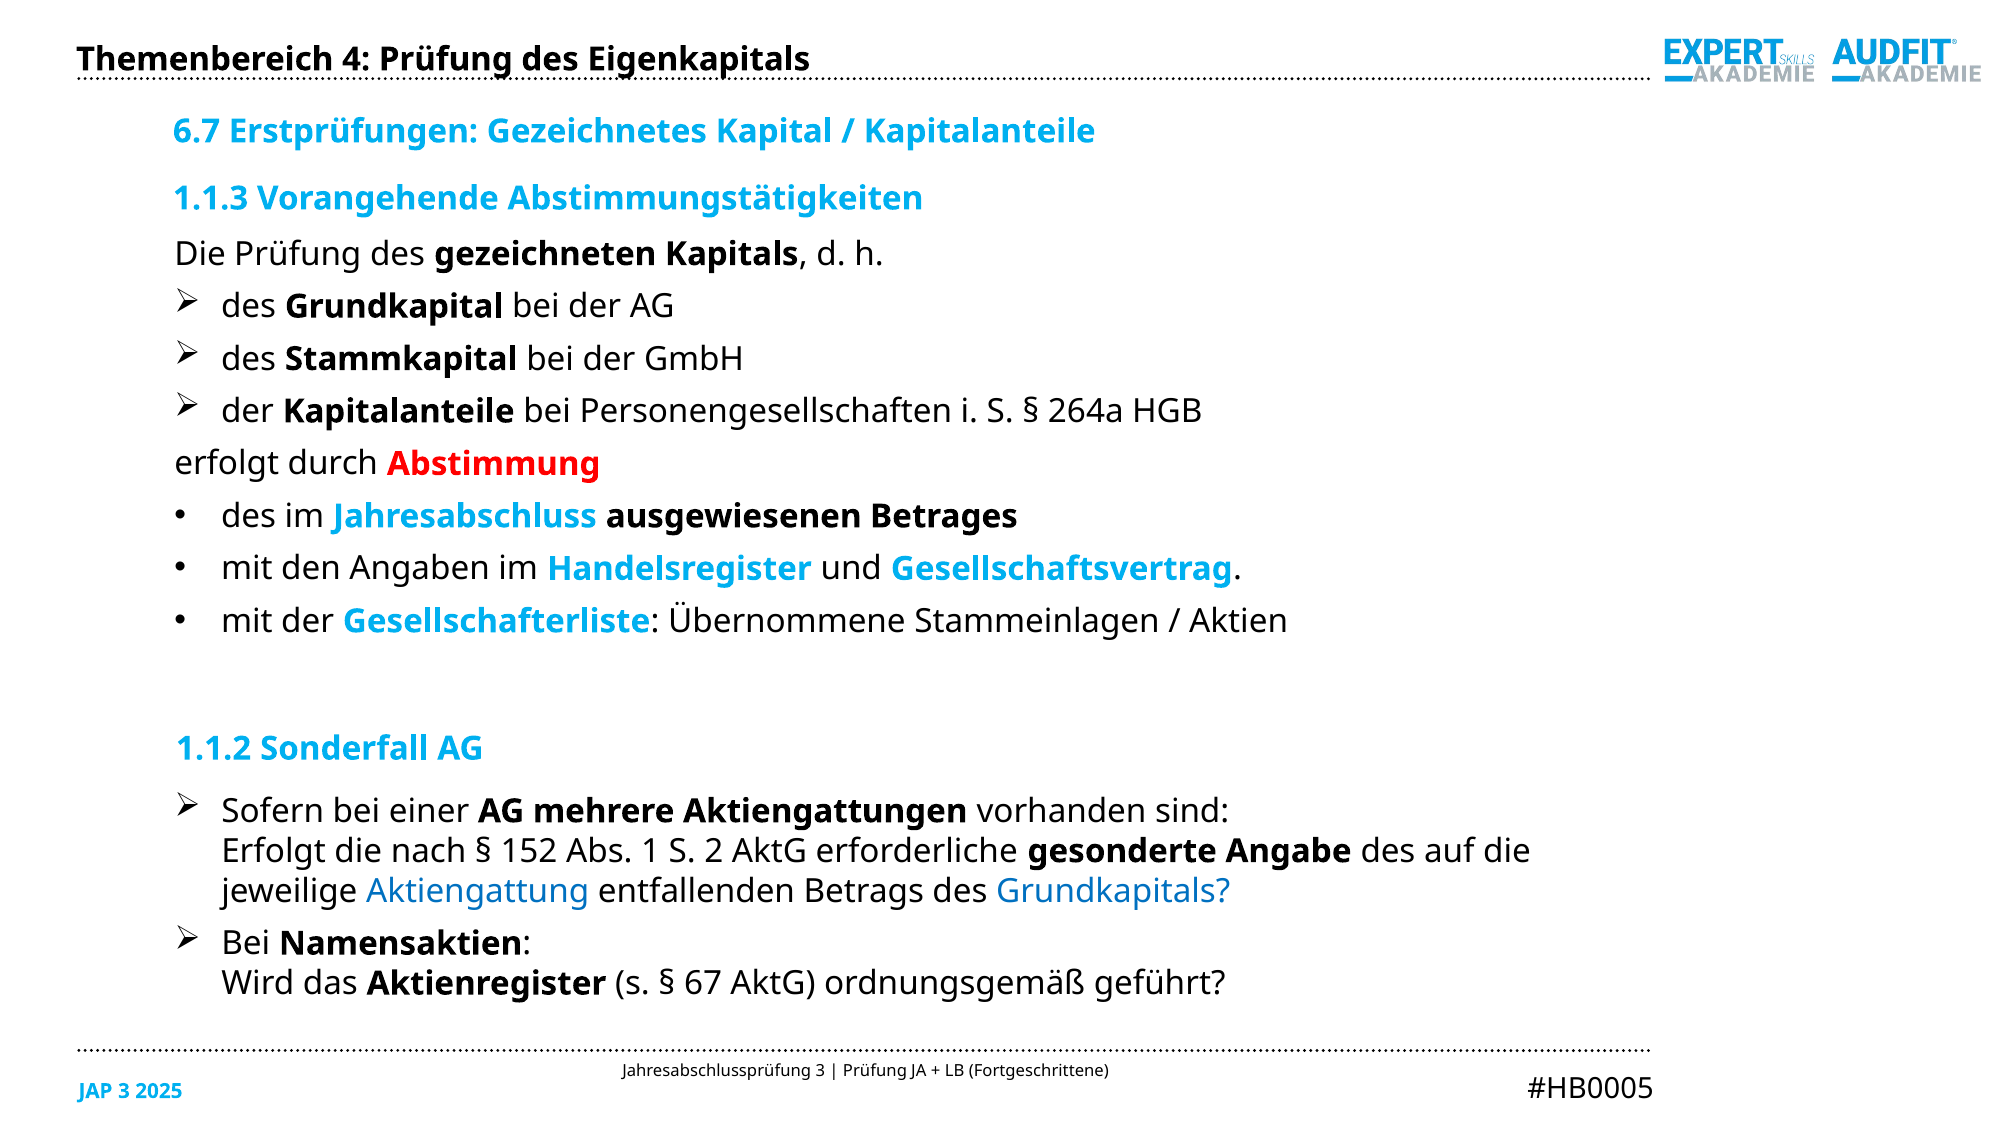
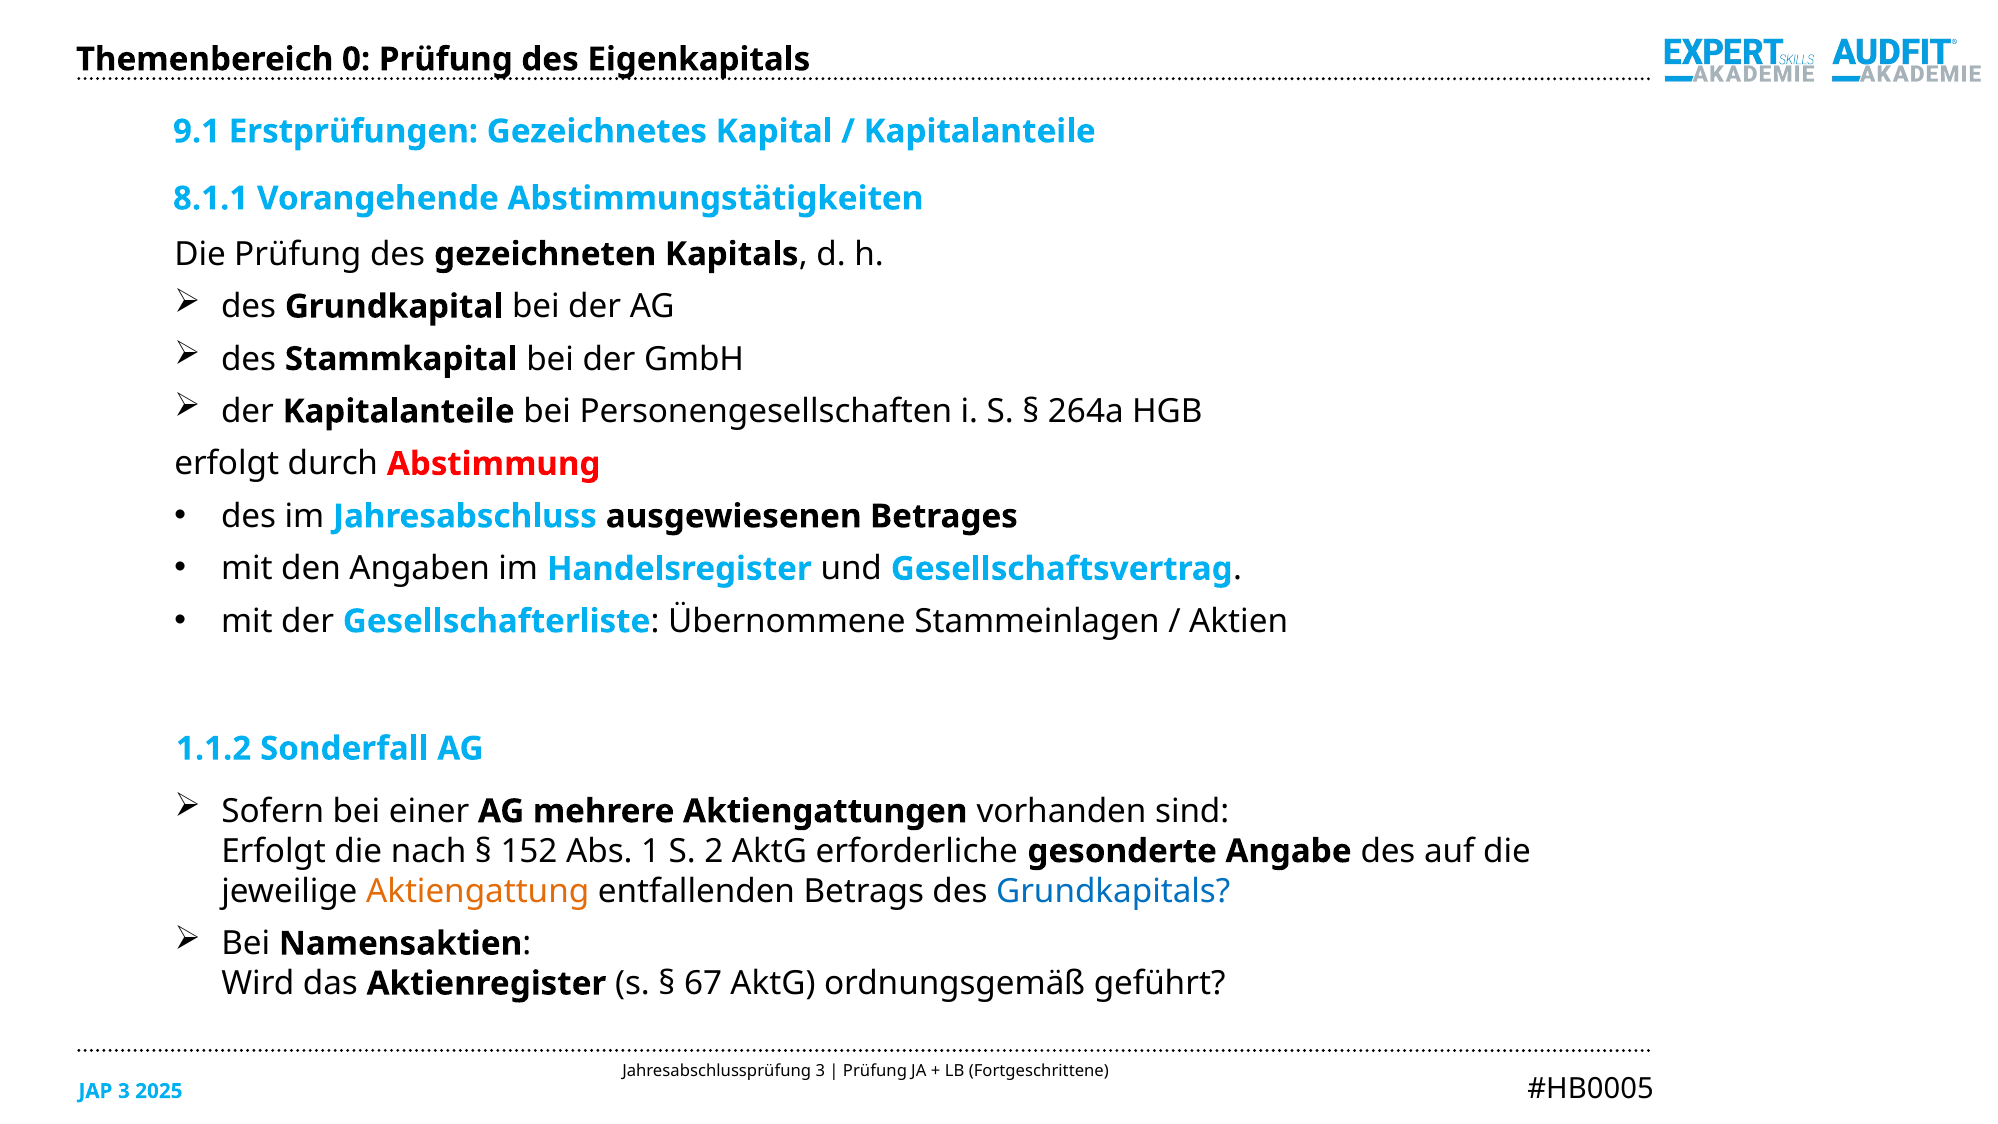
4: 4 -> 0
6.7: 6.7 -> 9.1
1.1.3: 1.1.3 -> 8.1.1
Aktiengattung colour: blue -> orange
